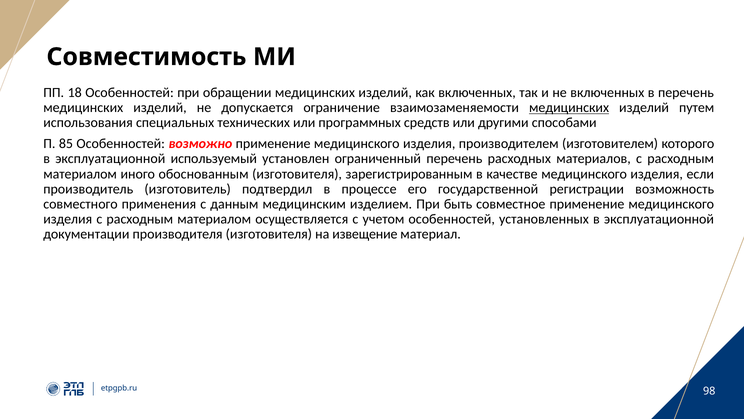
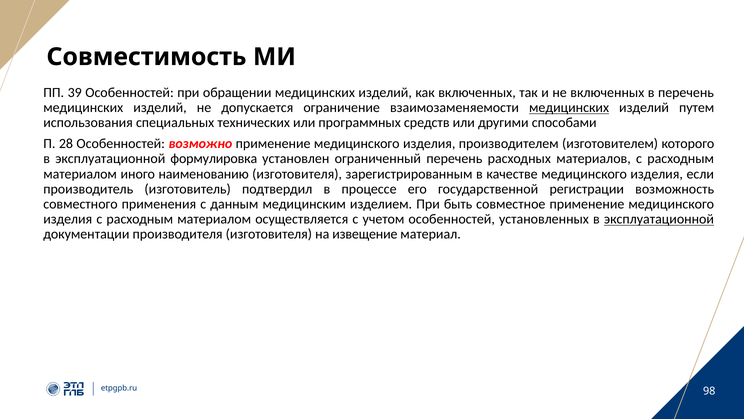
18: 18 -> 39
85: 85 -> 28
используемый: используемый -> формулировка
обоснованным: обоснованным -> наименованию
эксплуатационной at (659, 219) underline: none -> present
